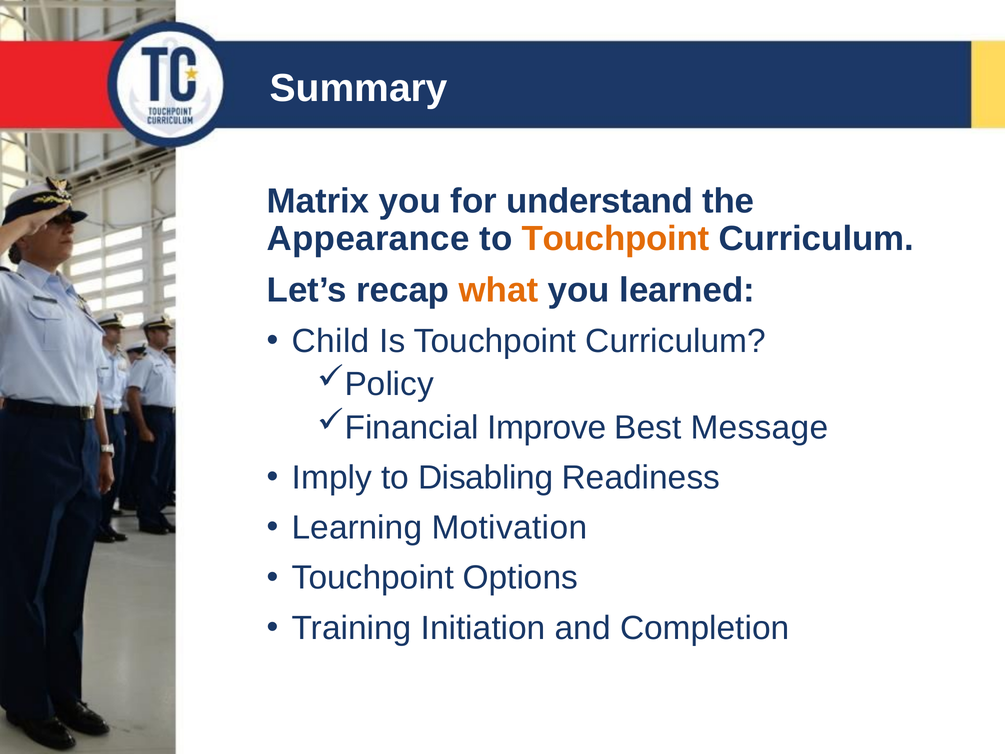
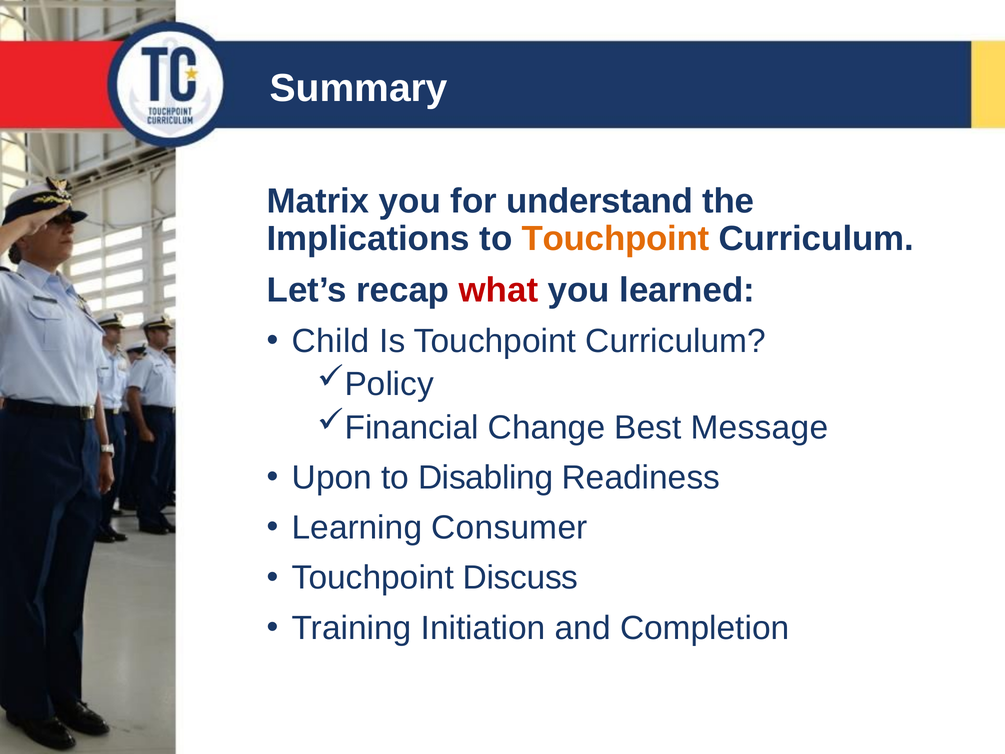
Appearance: Appearance -> Implications
what colour: orange -> red
Improve: Improve -> Change
Imply: Imply -> Upon
Motivation: Motivation -> Consumer
Options: Options -> Discuss
